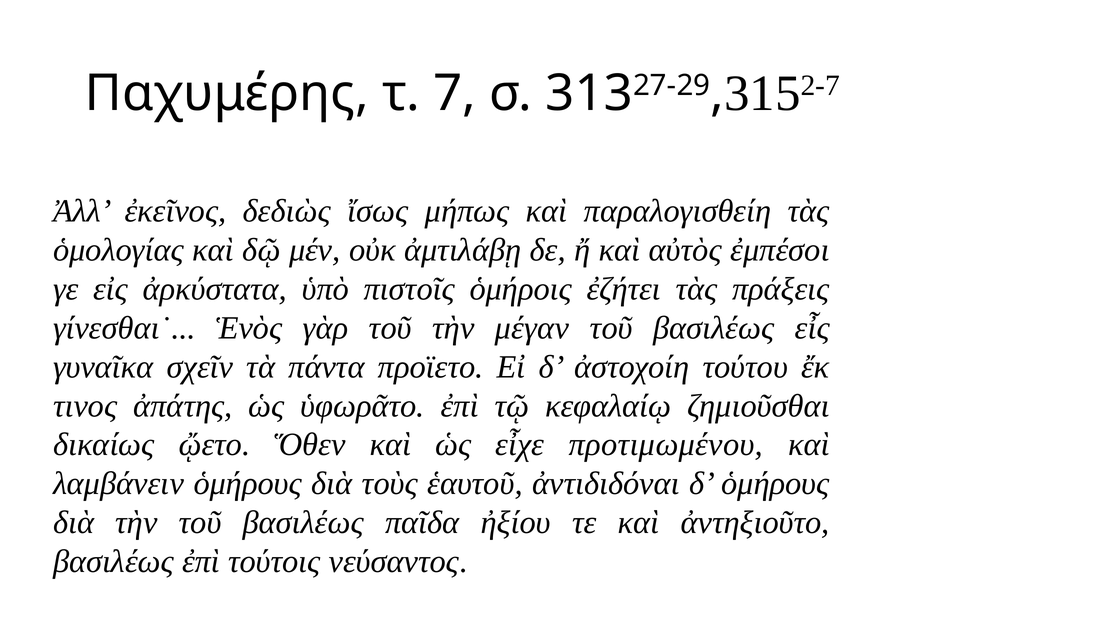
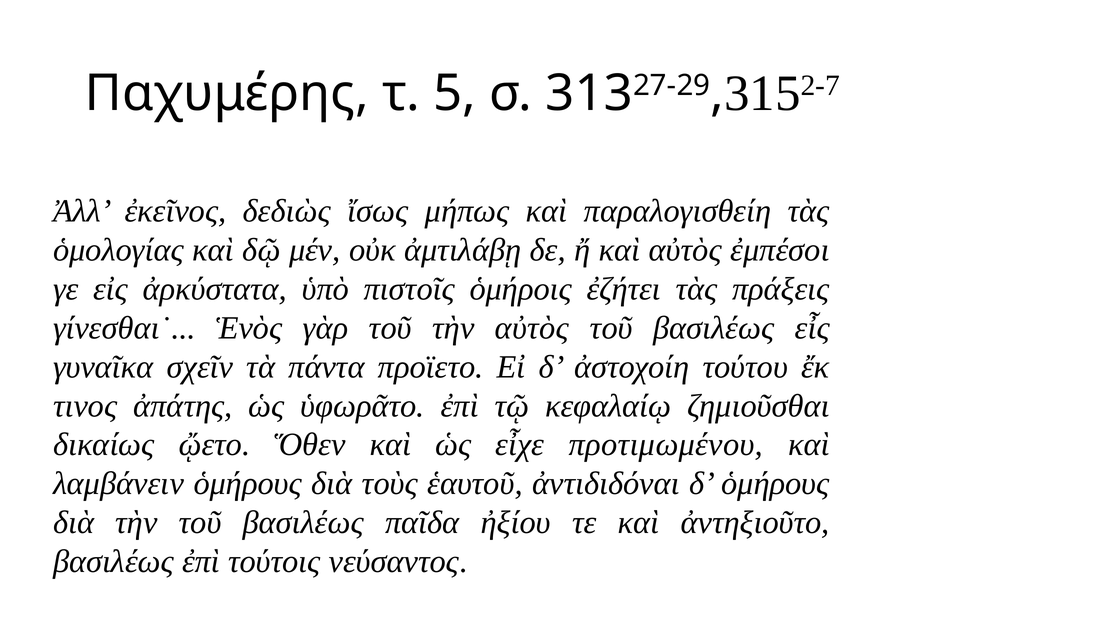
7: 7 -> 5
τὴν μέγαν: μέγαν -> αὐτὸς
